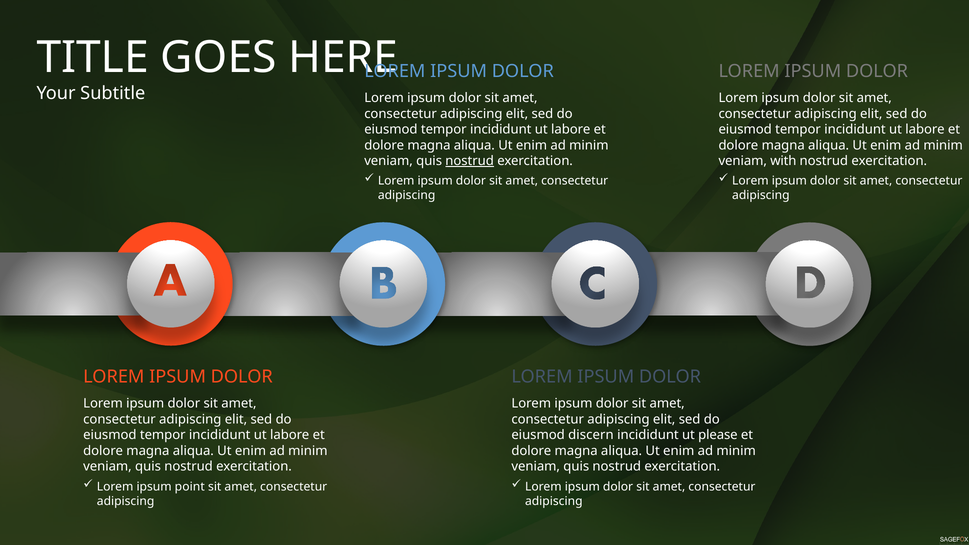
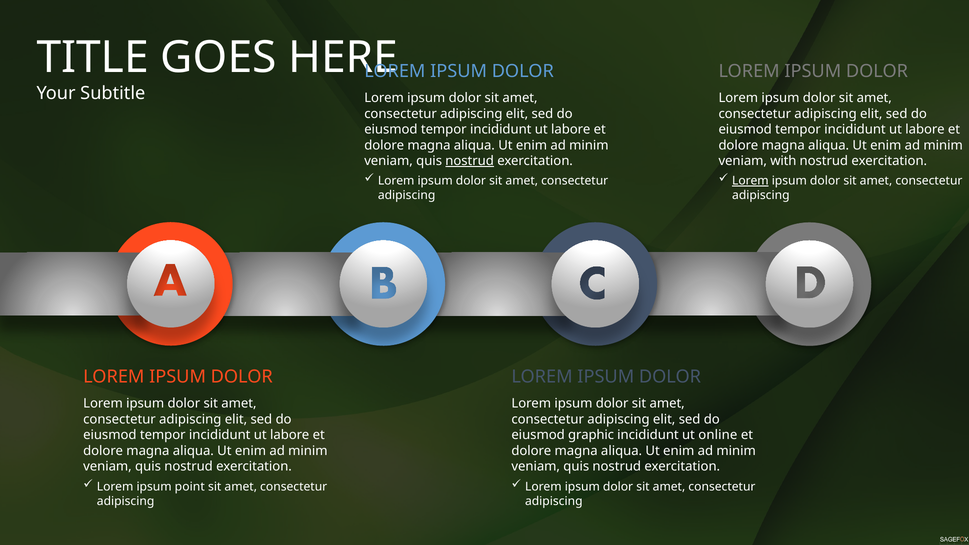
Lorem at (750, 181) underline: none -> present
discern: discern -> graphic
please: please -> online
